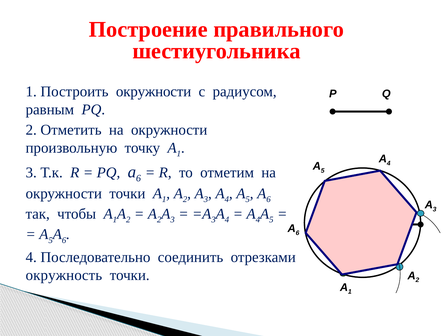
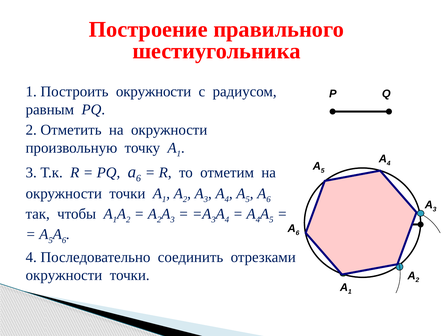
окружность at (64, 275): окружность -> окружности
